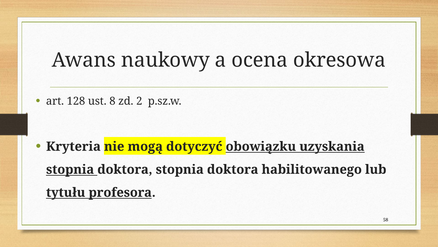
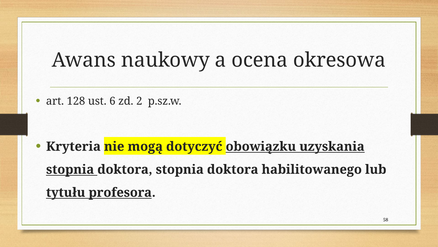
8: 8 -> 6
